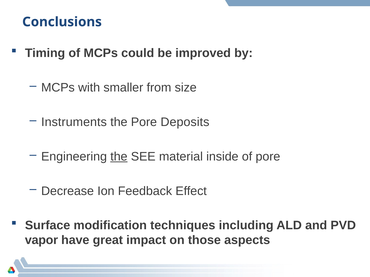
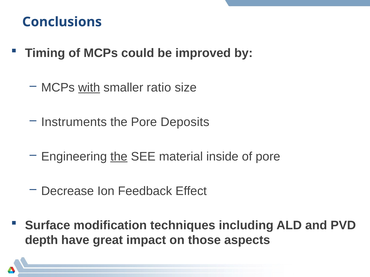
with underline: none -> present
from: from -> ratio
vapor: vapor -> depth
